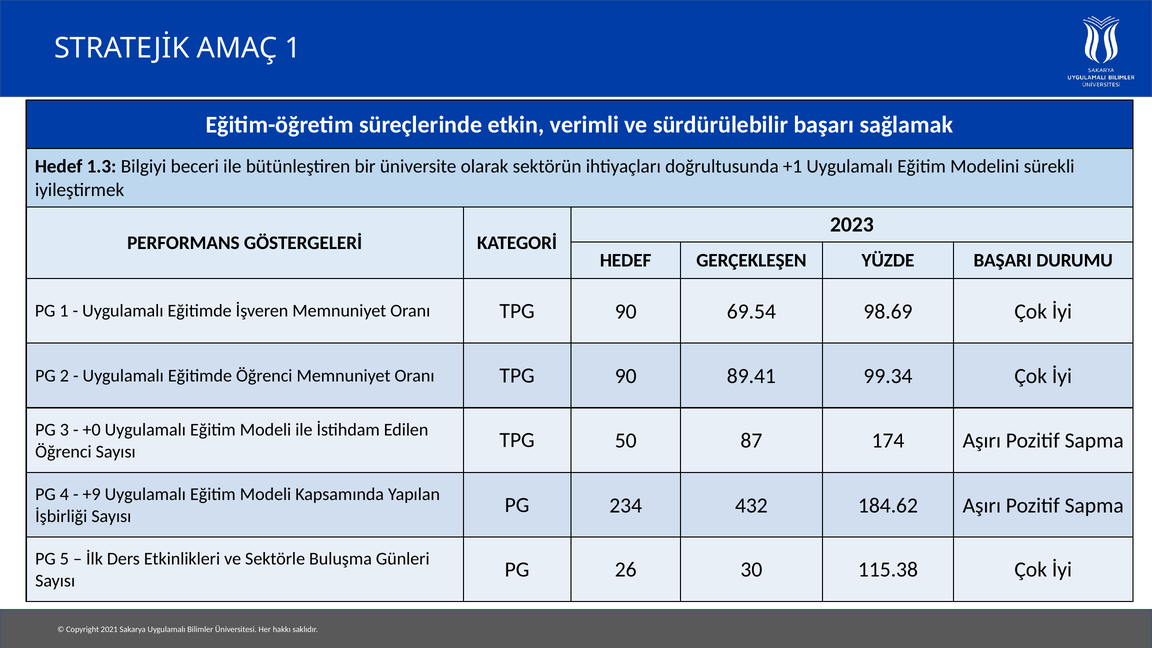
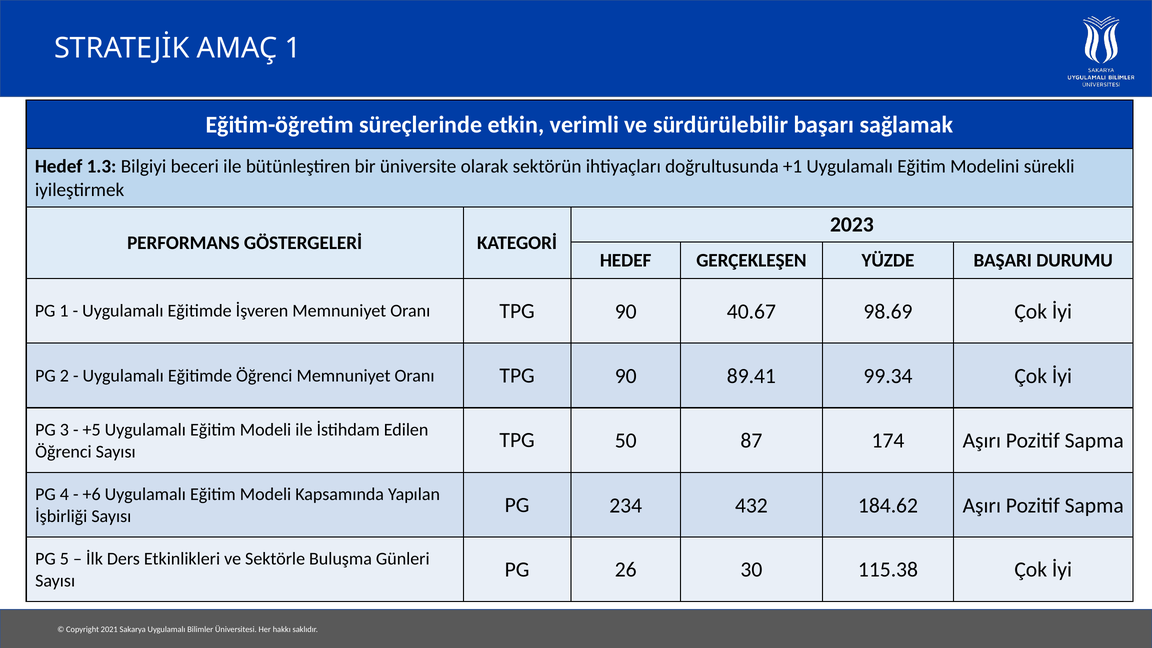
69.54: 69.54 -> 40.67
+0: +0 -> +5
+9: +9 -> +6
